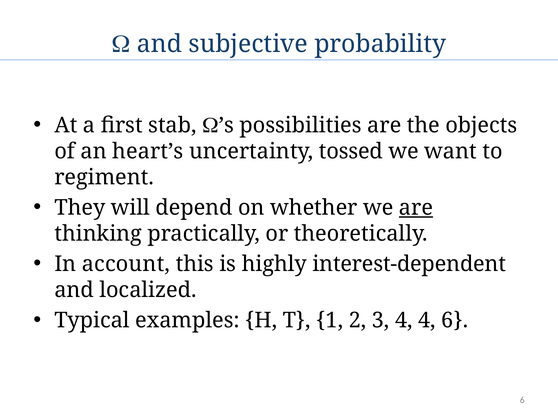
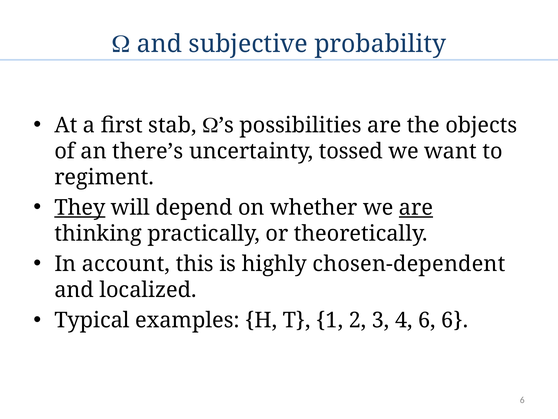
heart’s: heart’s -> there’s
They underline: none -> present
interest-dependent: interest-dependent -> chosen-dependent
4 4: 4 -> 6
